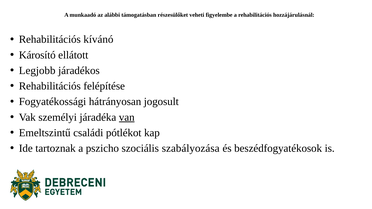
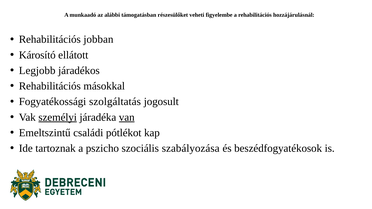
kívánó: kívánó -> jobban
felépítése: felépítése -> másokkal
hátrányosan: hátrányosan -> szolgáltatás
személyi underline: none -> present
